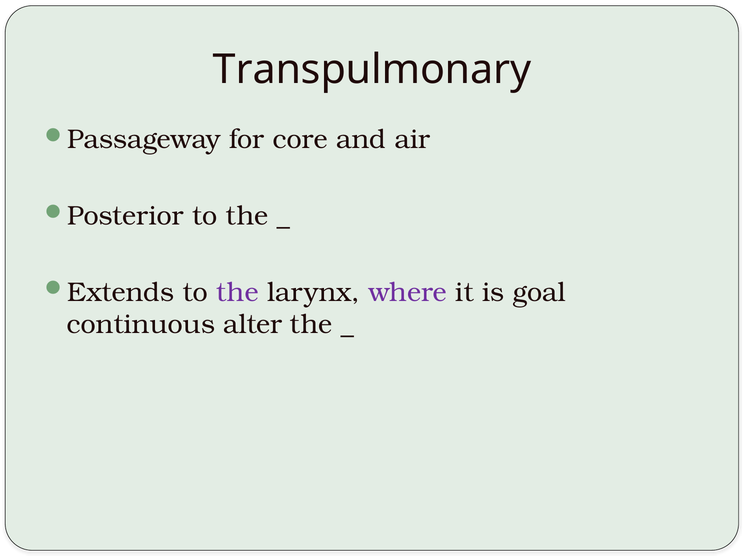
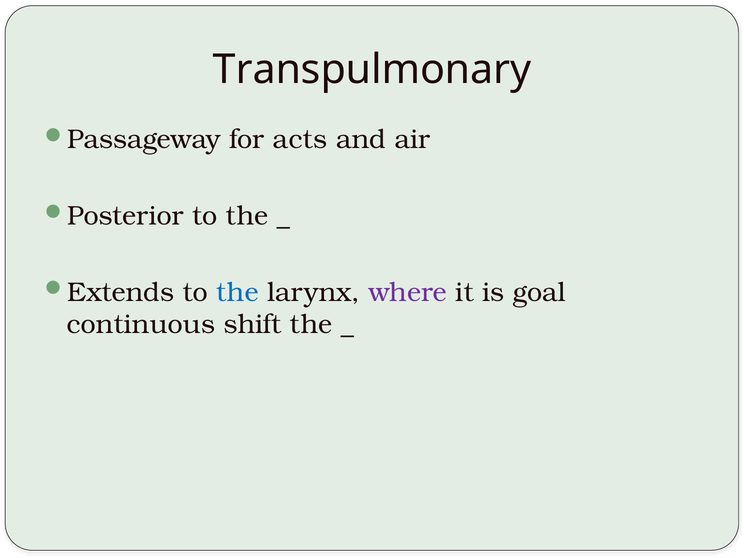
core: core -> acts
the at (237, 292) colour: purple -> blue
alter: alter -> shift
